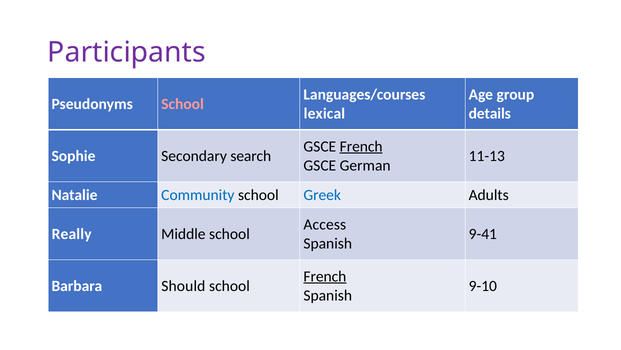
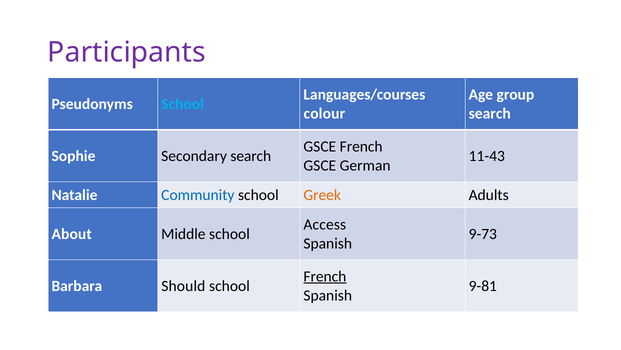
School at (183, 104) colour: pink -> light blue
lexical: lexical -> colour
details at (490, 113): details -> search
French at (361, 146) underline: present -> none
11-13: 11-13 -> 11-43
Greek colour: blue -> orange
Really: Really -> About
9-41: 9-41 -> 9-73
9-10: 9-10 -> 9-81
